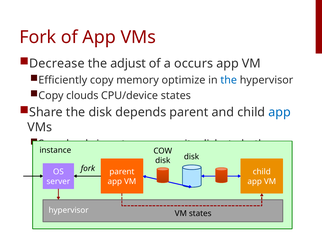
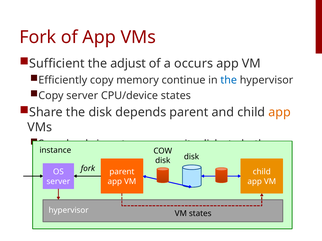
Decrease: Decrease -> Sufficient
optimize: optimize -> continue
Copy clouds: clouds -> server
app at (280, 113) colour: blue -> orange
